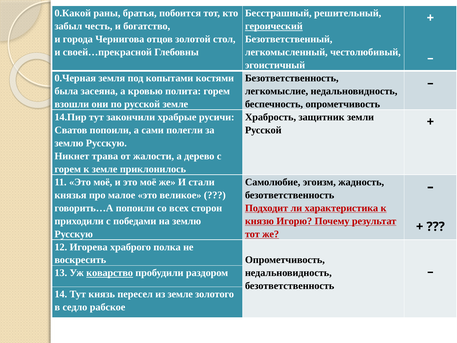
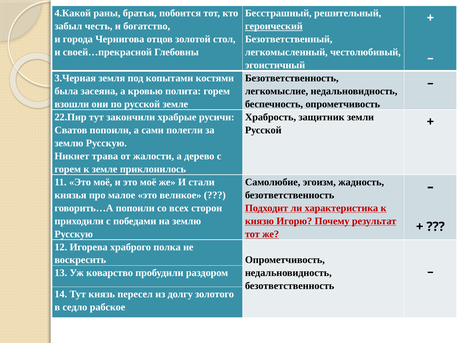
0.Какой: 0.Какой -> 4.Какой
0.Черная: 0.Черная -> 3.Черная
14.Пир: 14.Пир -> 22.Пир
коварство underline: present -> none
из земле: земле -> долгу
